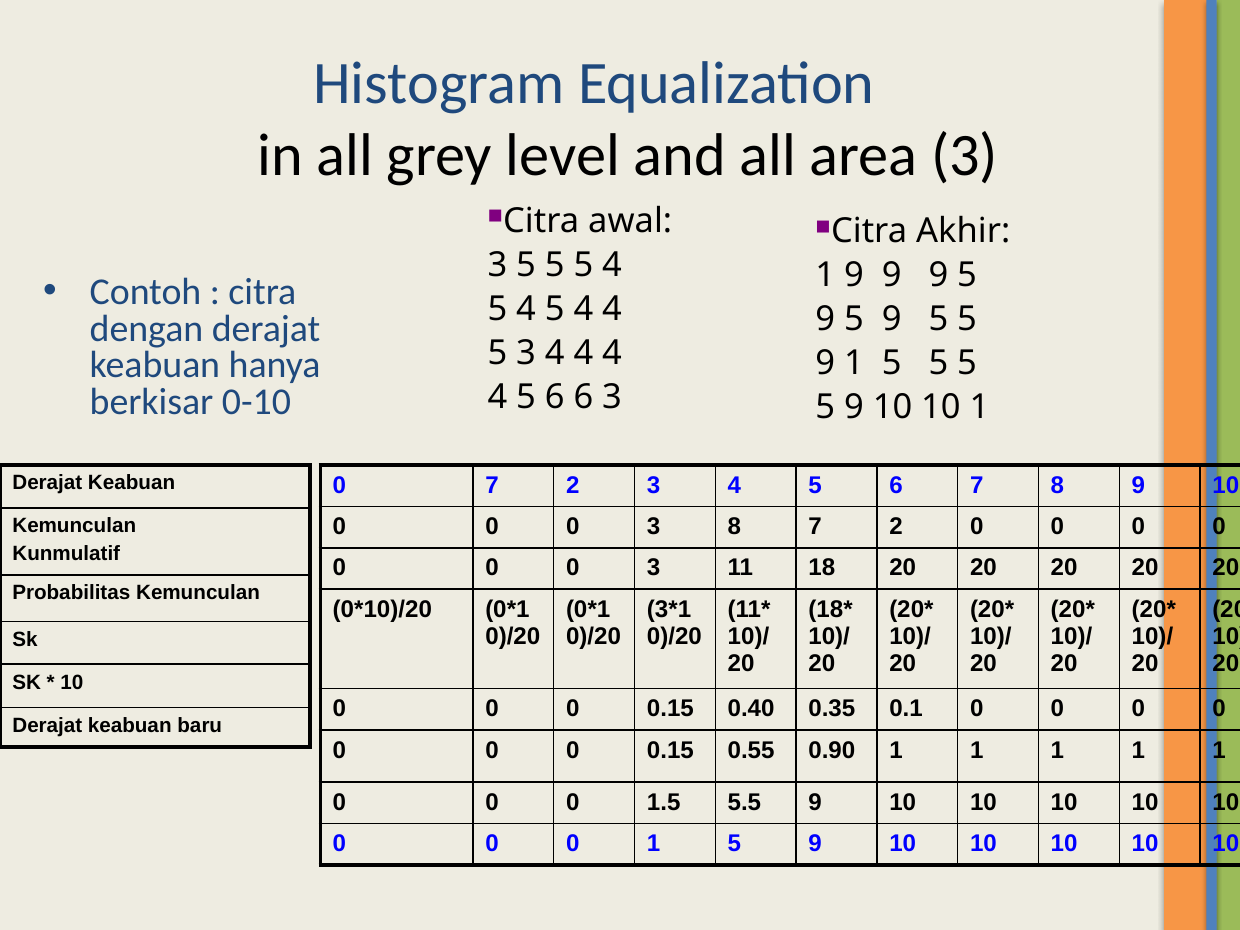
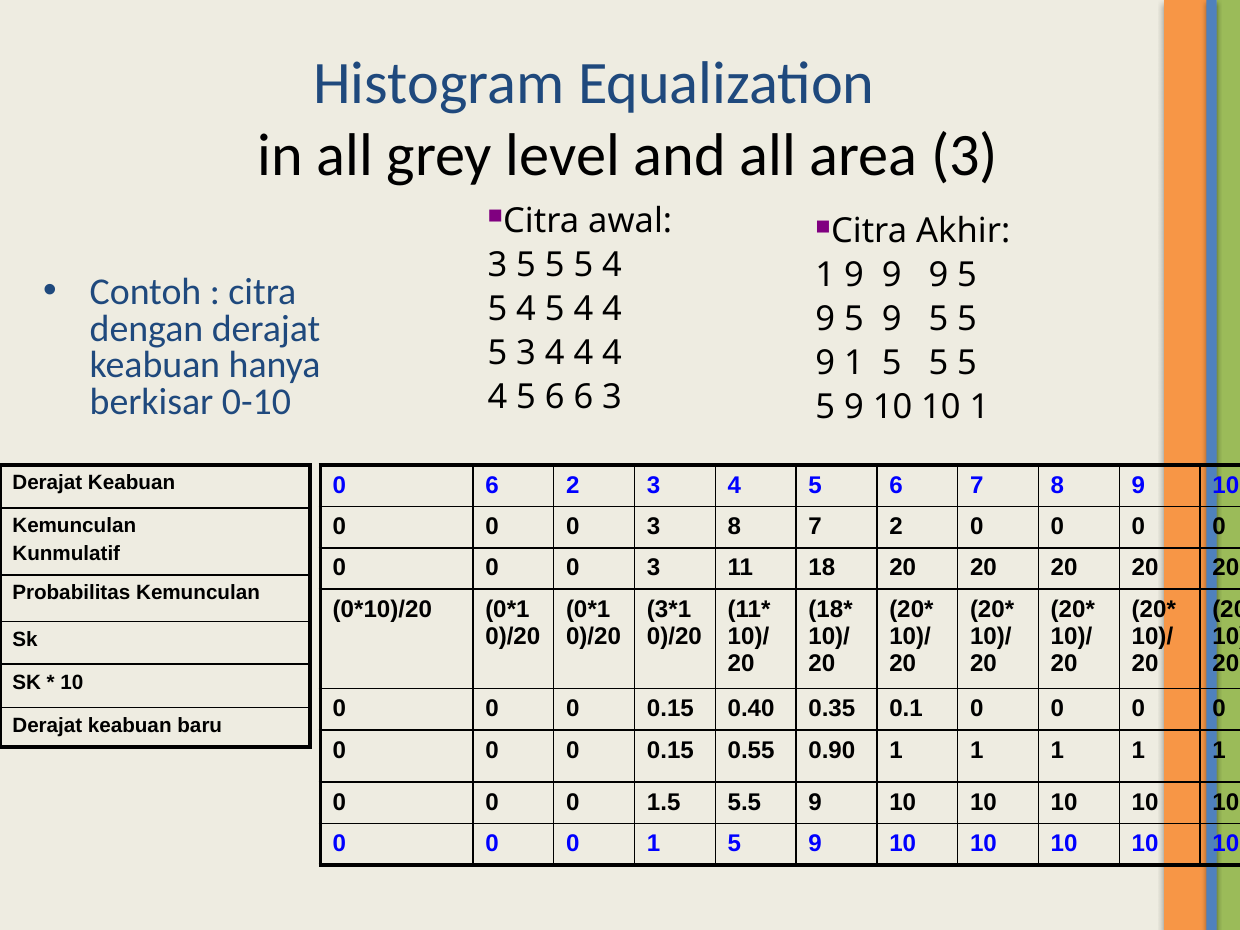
0 7: 7 -> 6
